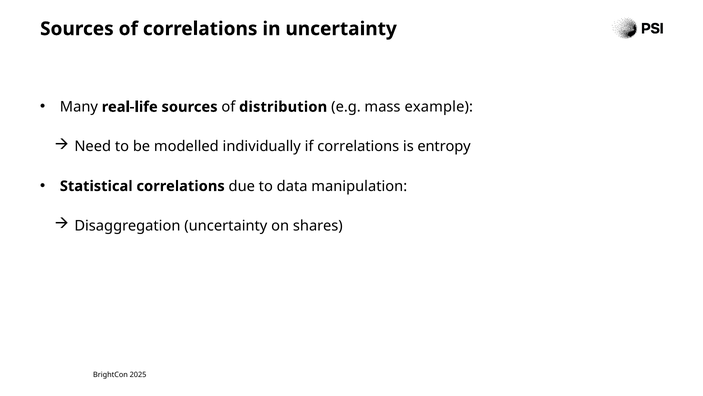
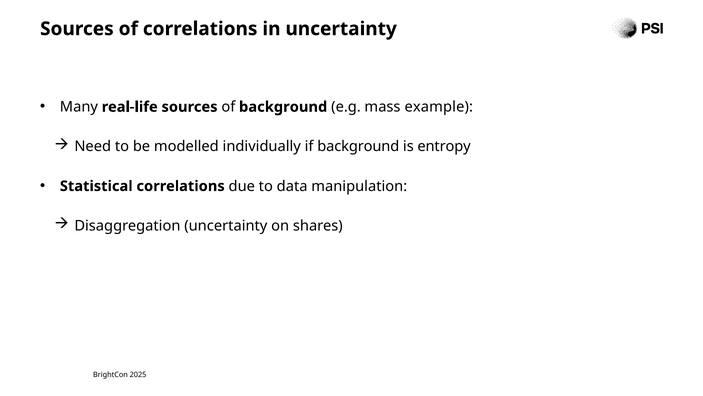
of distribution: distribution -> background
if correlations: correlations -> background
